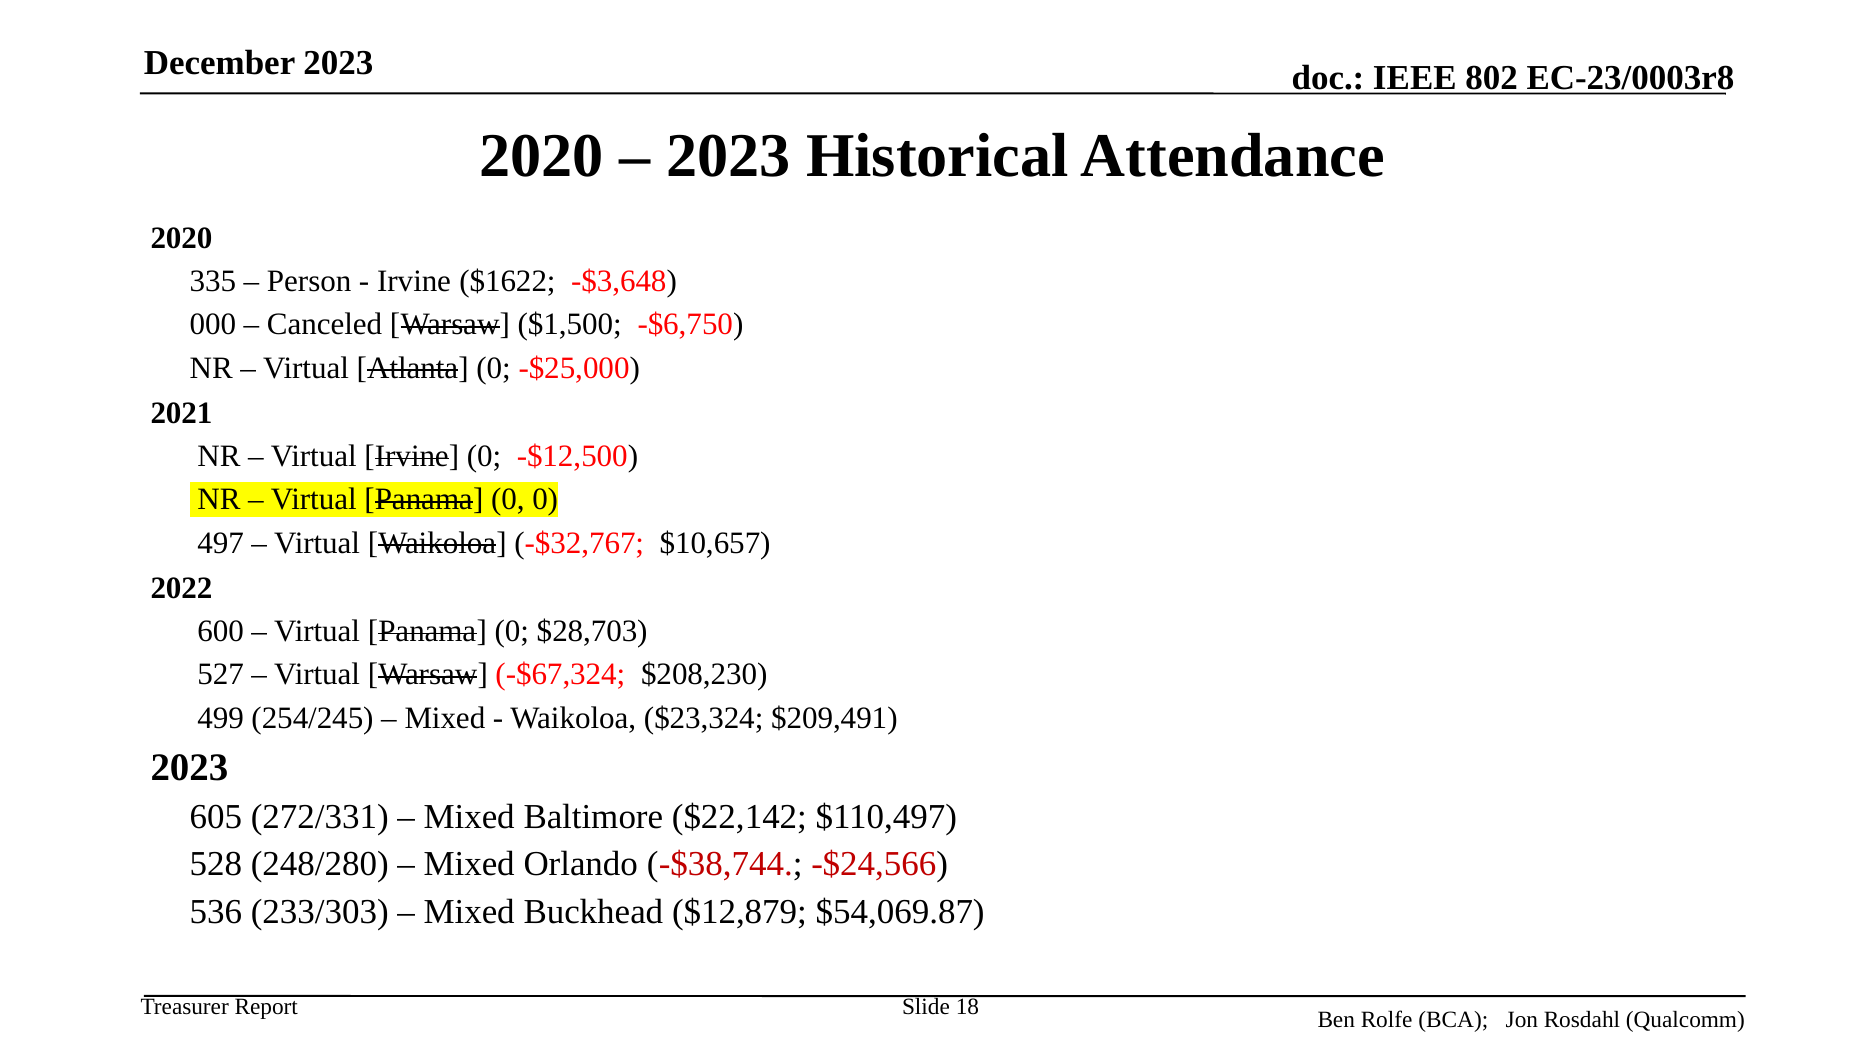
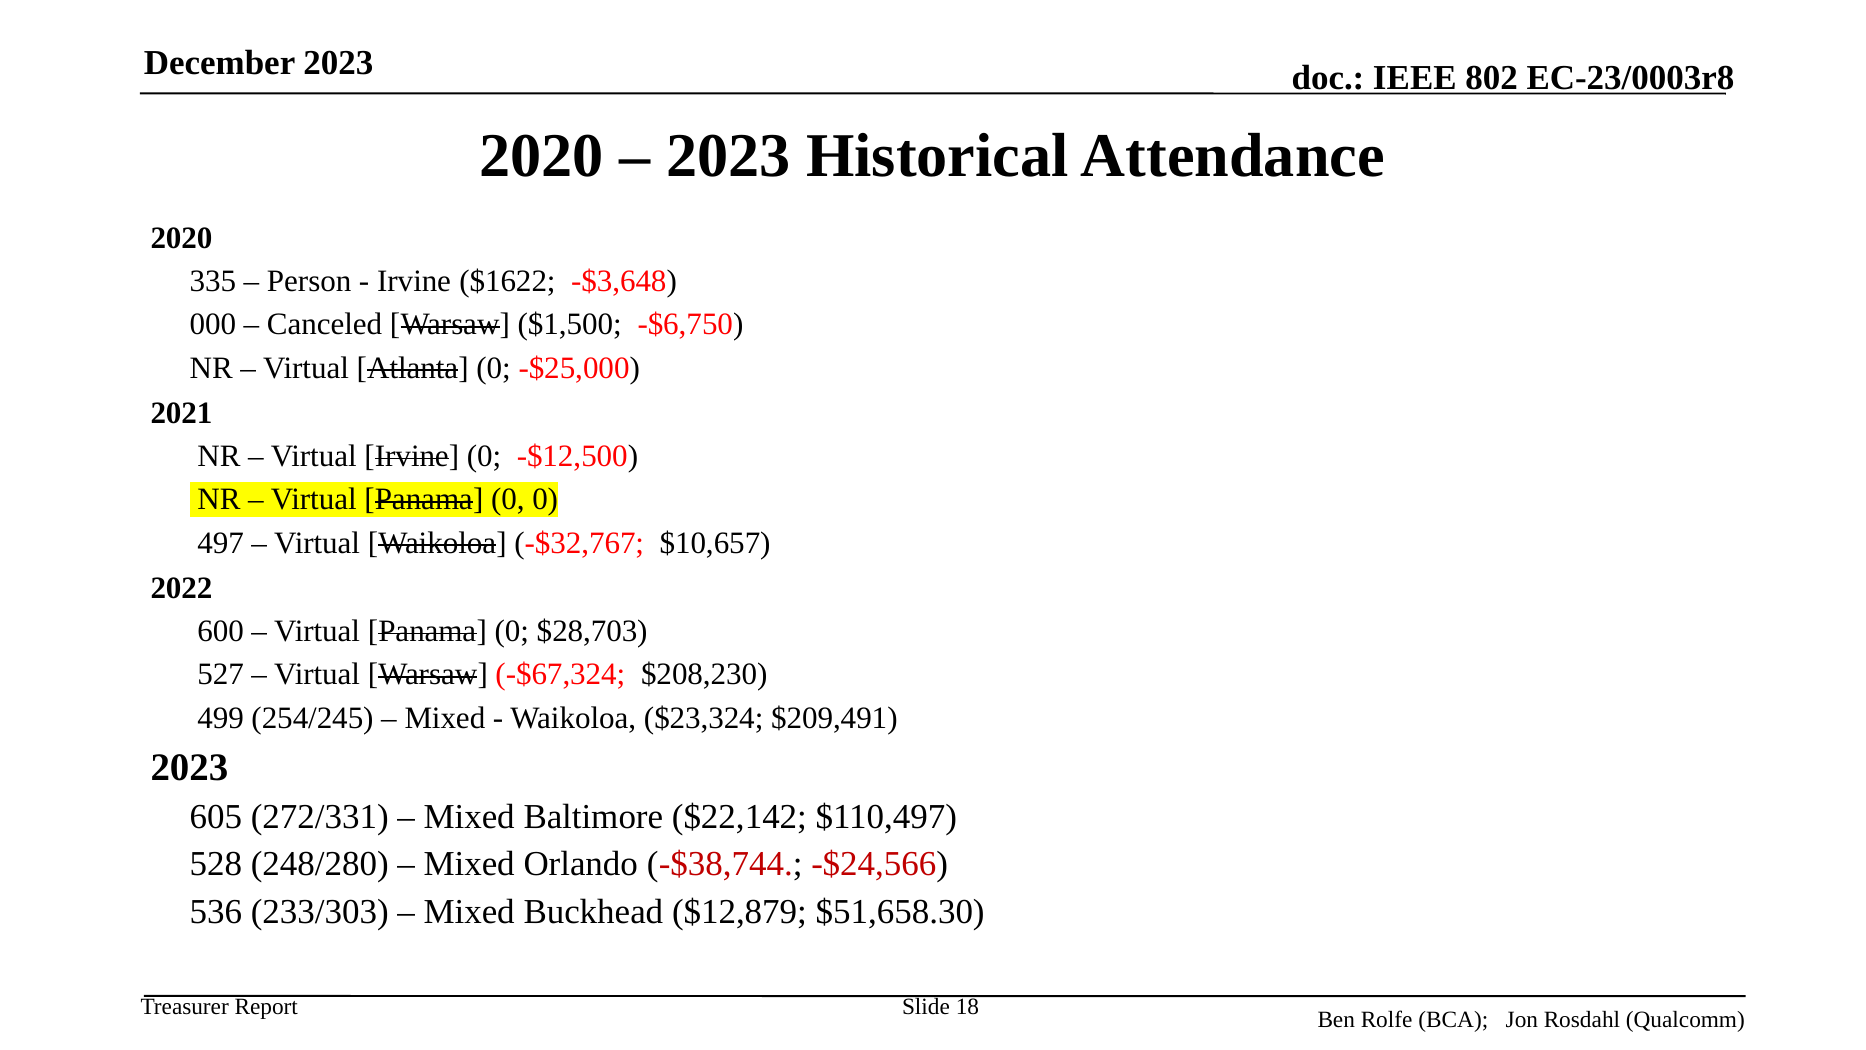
$54,069.87: $54,069.87 -> $51,658.30
